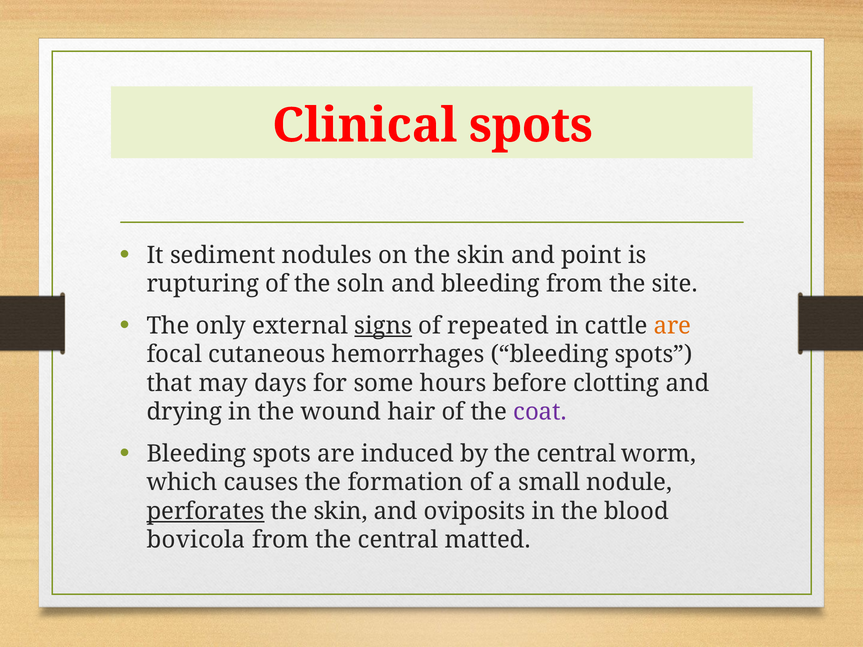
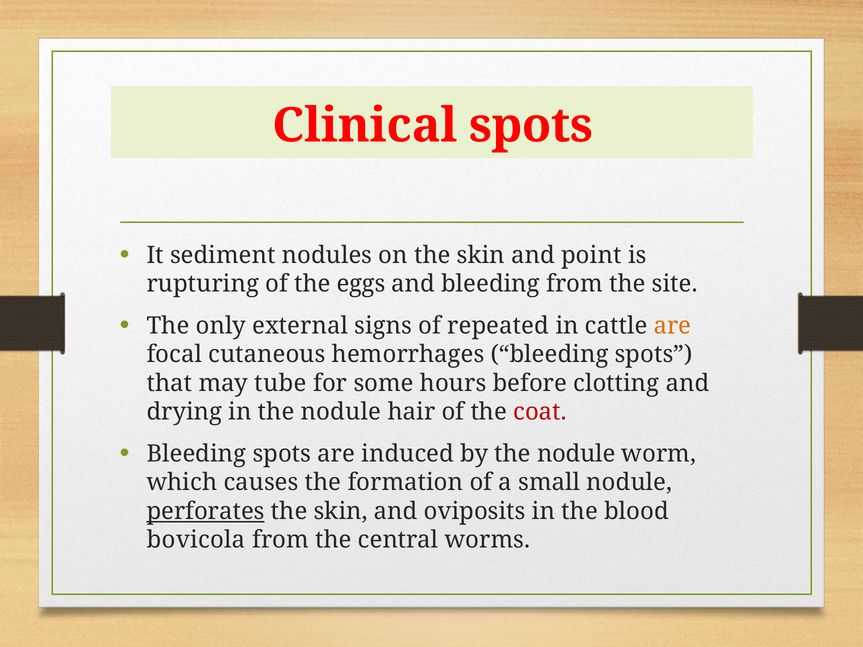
soln: soln -> eggs
signs underline: present -> none
days: days -> tube
in the wound: wound -> nodule
coat colour: purple -> red
by the central: central -> nodule
matted: matted -> worms
